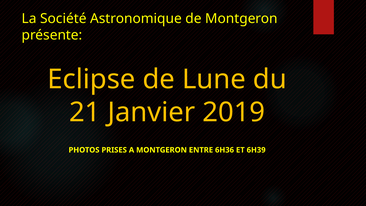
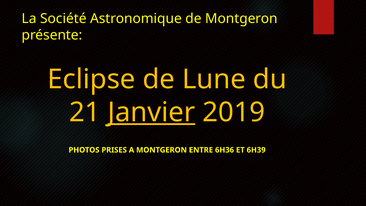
Janvier underline: none -> present
